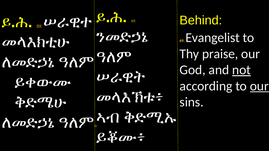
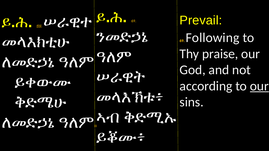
Behind: Behind -> Prevail
Evangelist: Evangelist -> Following
not underline: present -> none
